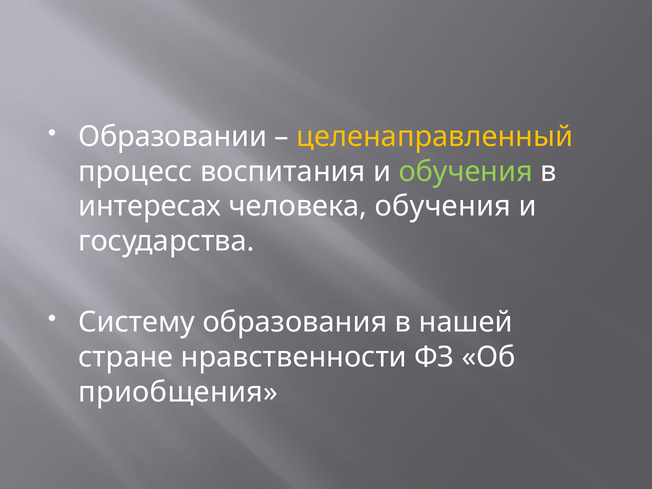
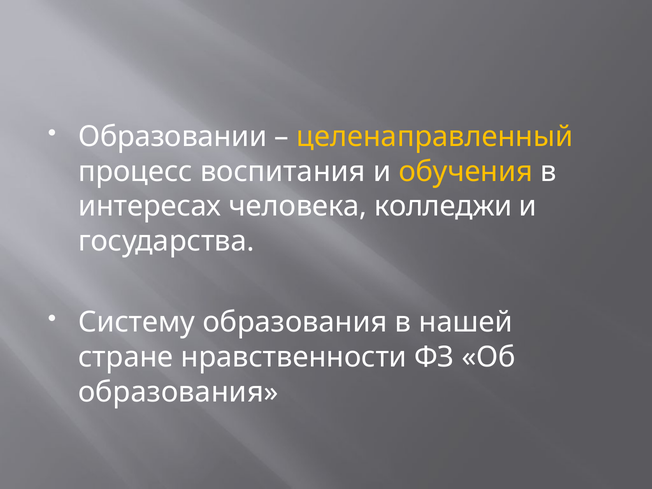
обучения at (466, 172) colour: light green -> yellow
человека обучения: обучения -> колледжи
приобщения at (178, 392): приобщения -> образования
